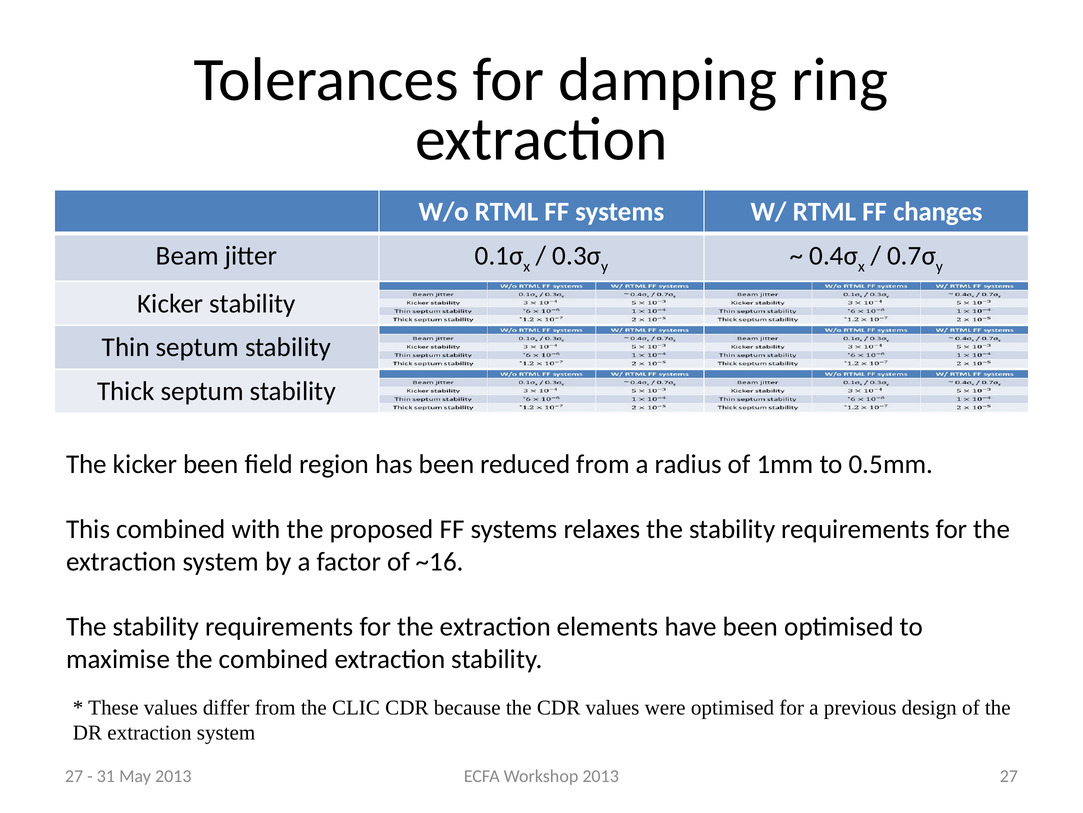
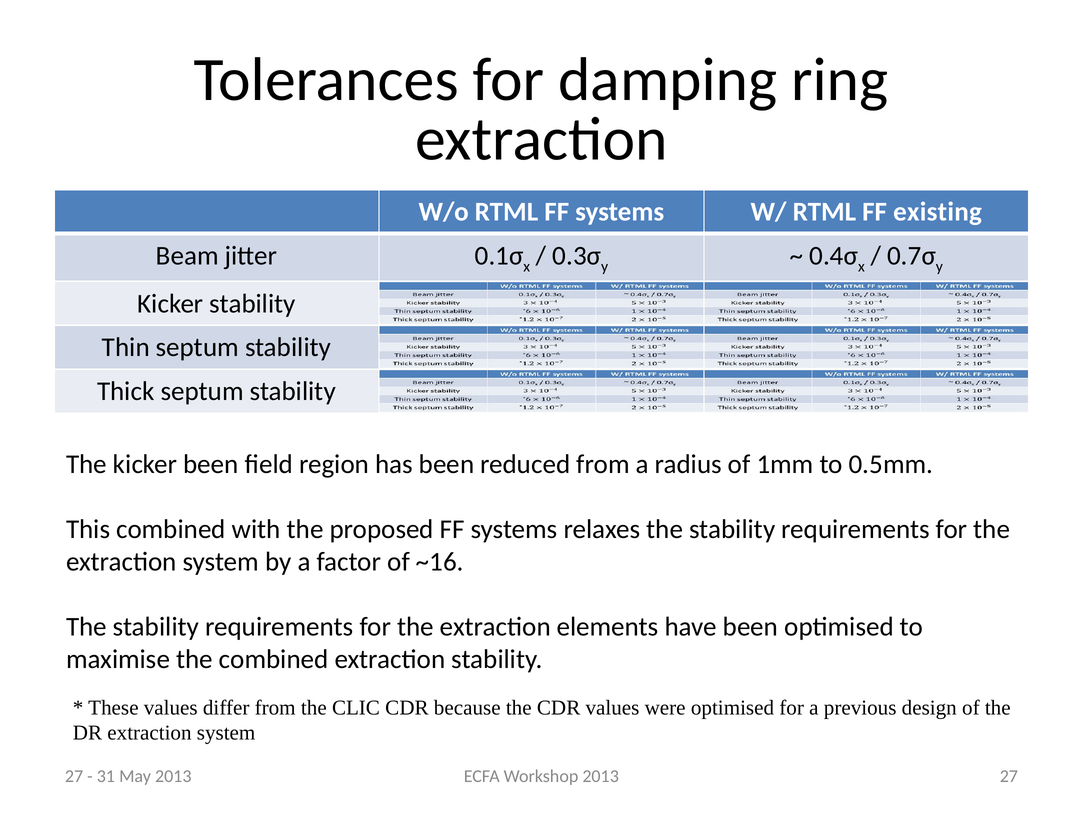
changes: changes -> existing
